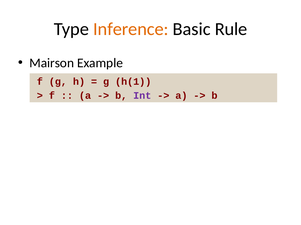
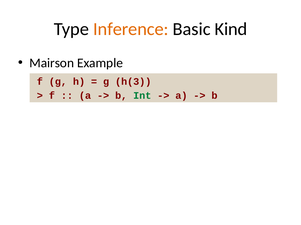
Rule: Rule -> Kind
h(1: h(1 -> h(3
Int colour: purple -> green
